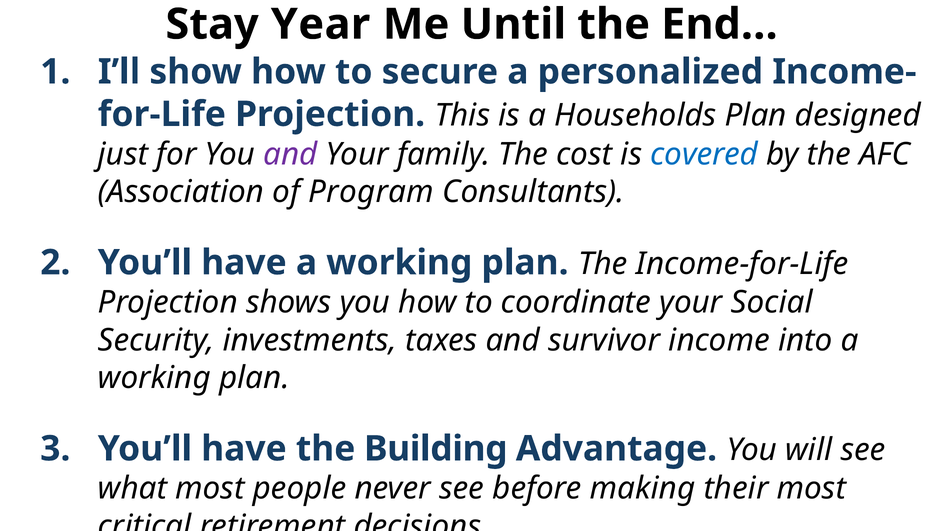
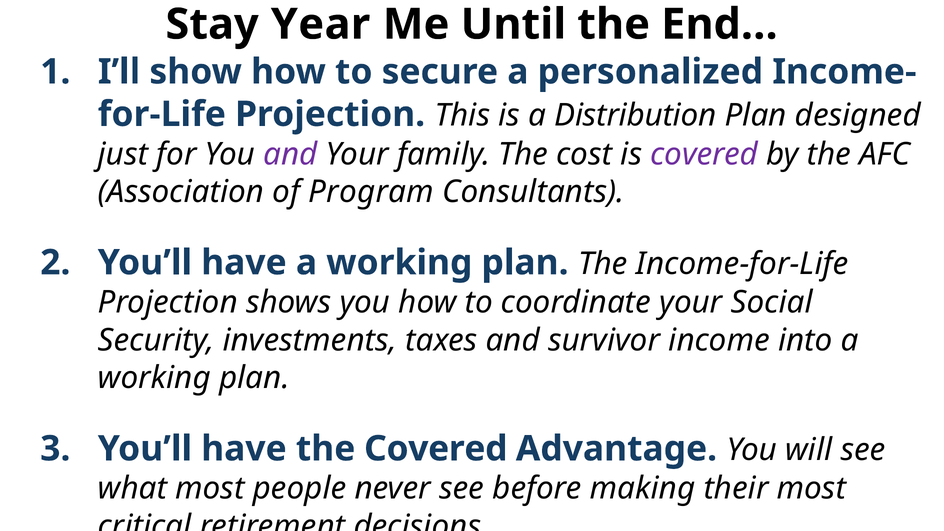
Households: Households -> Distribution
covered at (704, 154) colour: blue -> purple
the Building: Building -> Covered
